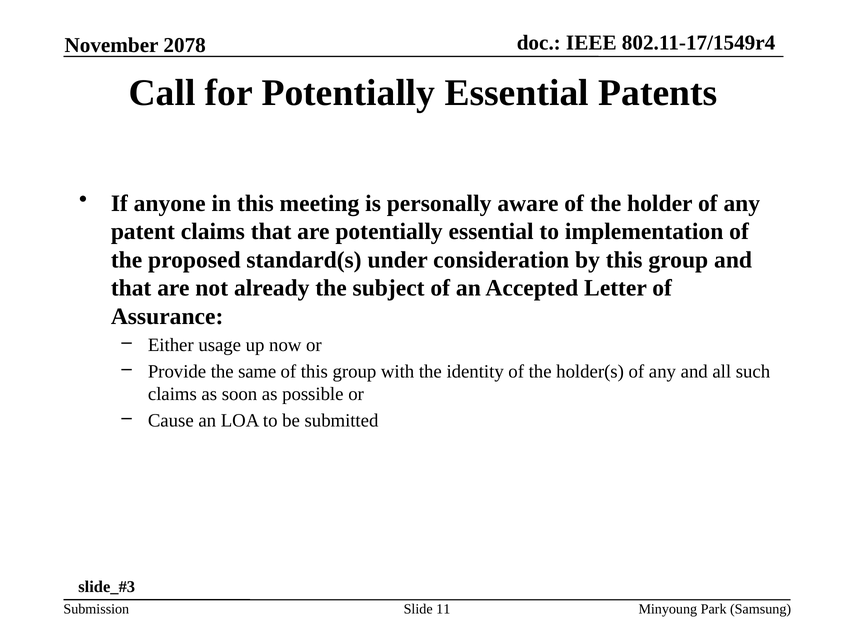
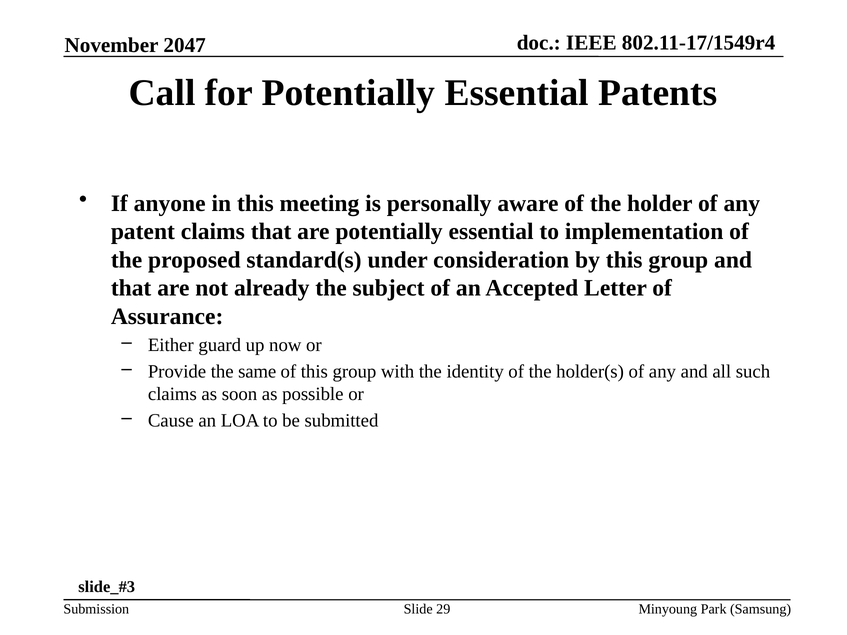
2078: 2078 -> 2047
usage: usage -> guard
11: 11 -> 29
